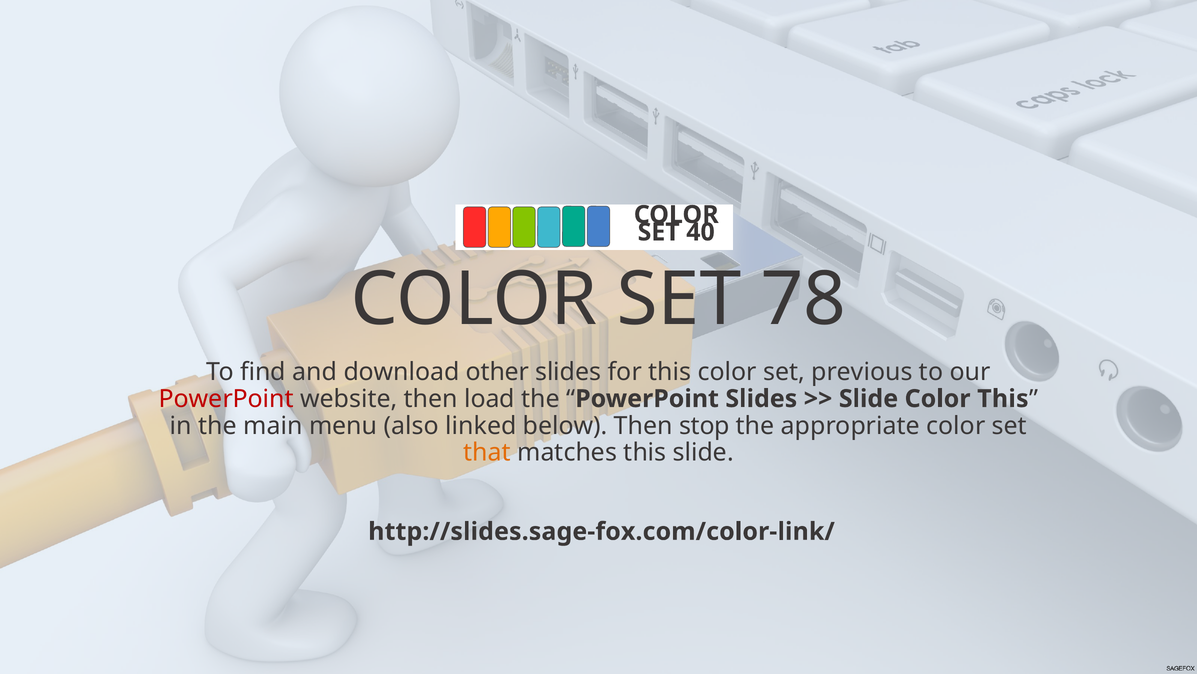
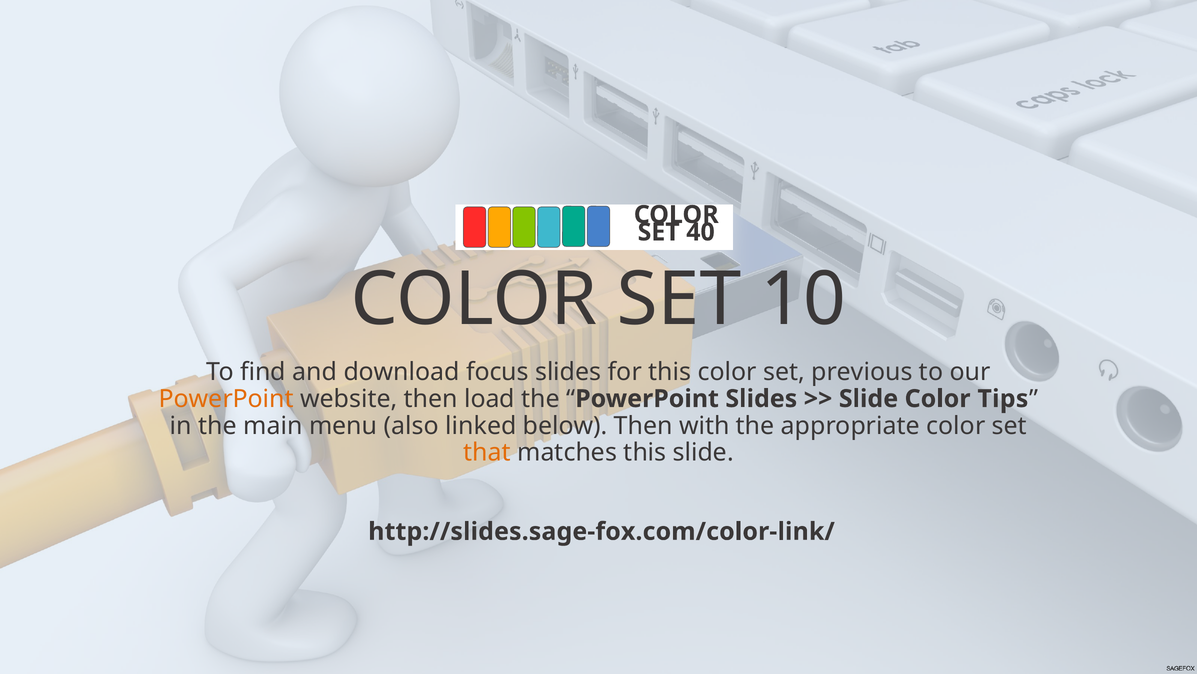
78: 78 -> 10
other: other -> focus
PowerPoint at (226, 398) colour: red -> orange
Color This: This -> Tips
stop: stop -> with
